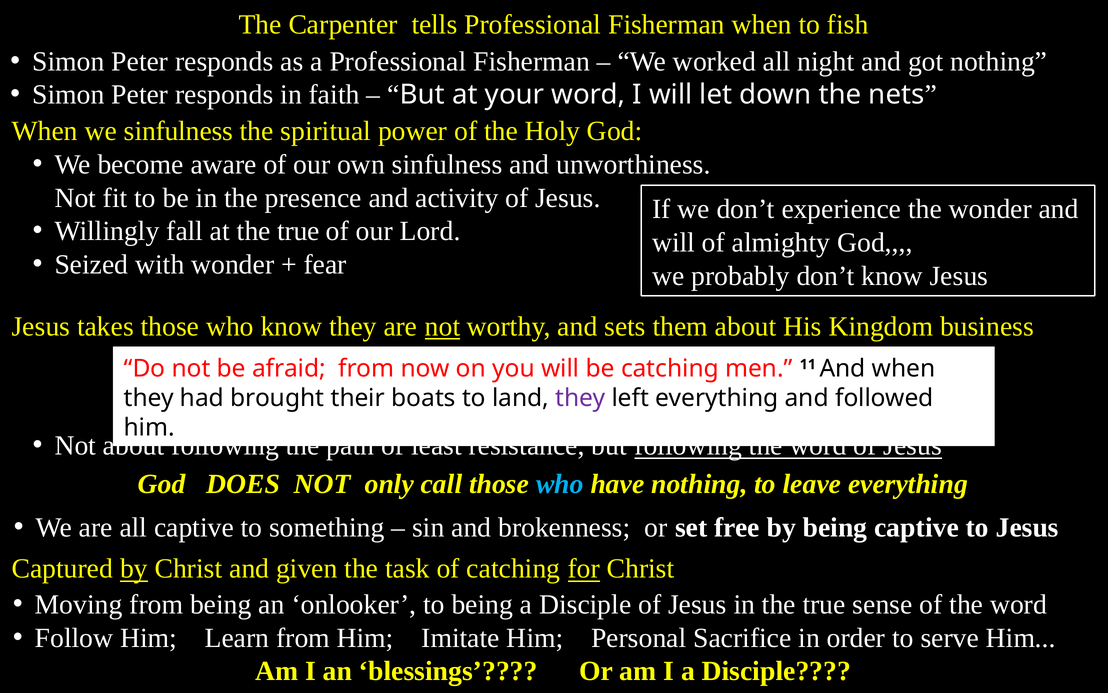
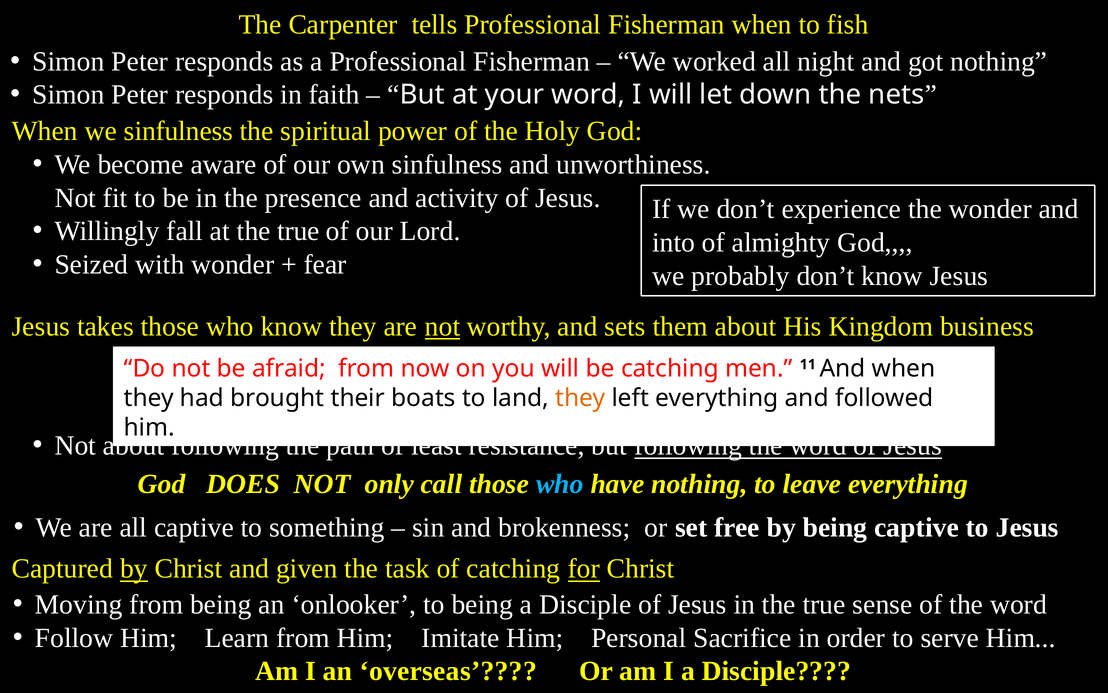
will at (674, 242): will -> into
they at (580, 398) colour: purple -> orange
blessings: blessings -> overseas
